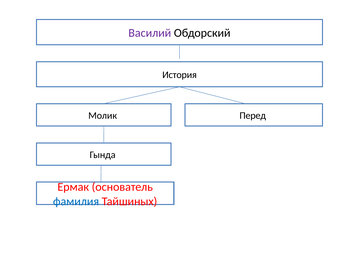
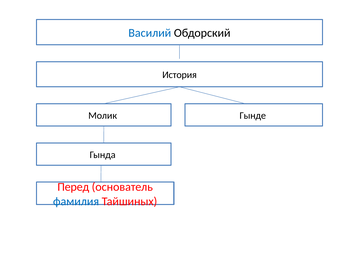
Василий colour: purple -> blue
Перед: Перед -> Гынде
Ермак: Ермак -> Перед
